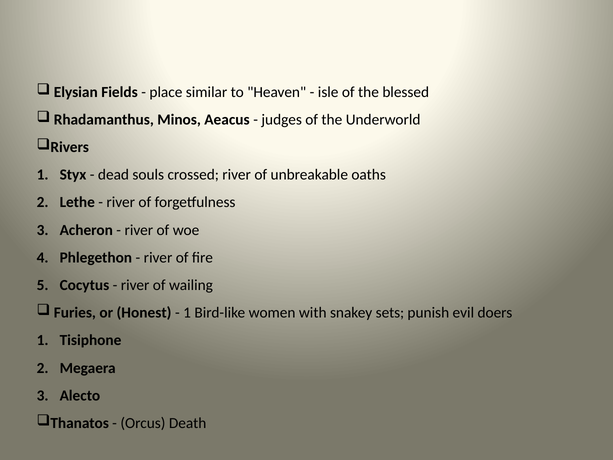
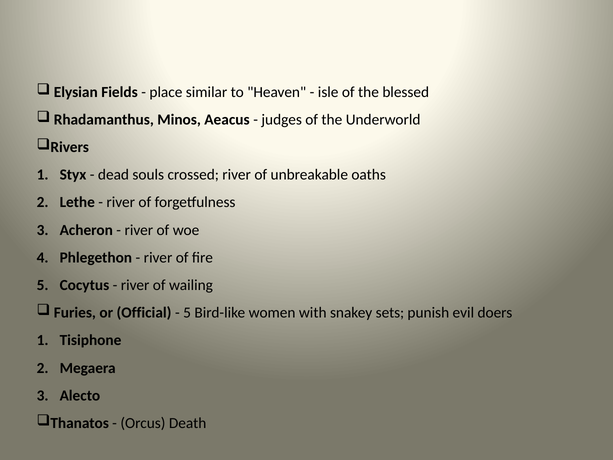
Honest: Honest -> Official
1 at (187, 313): 1 -> 5
